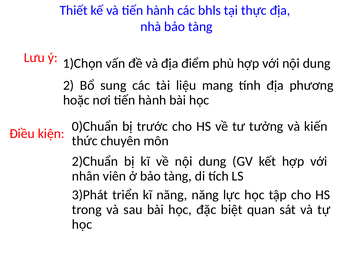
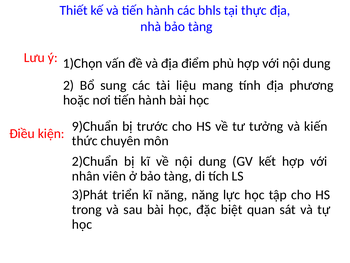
0)Chuẩn: 0)Chuẩn -> 9)Chuẩn
